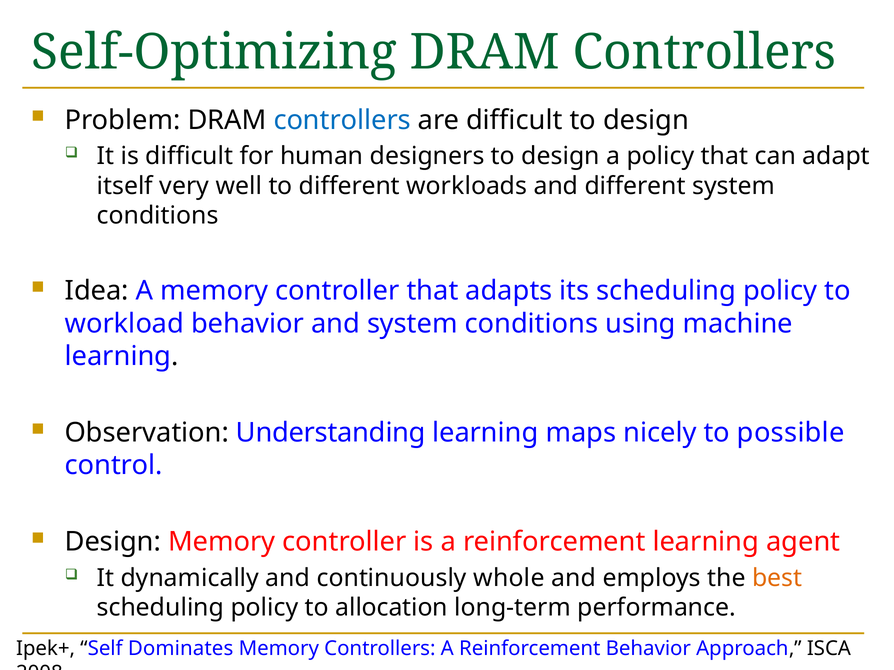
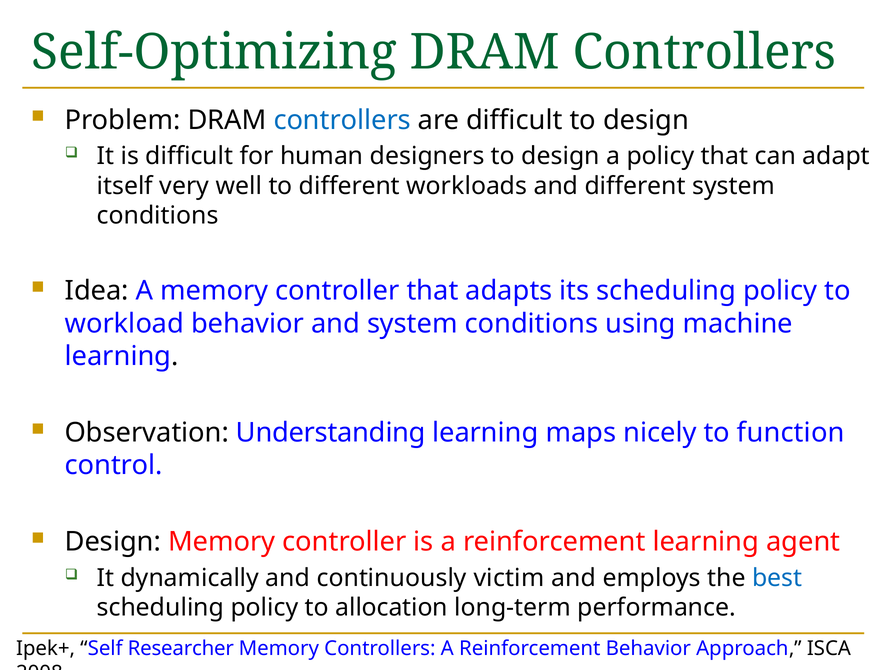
possible: possible -> function
whole: whole -> victim
best colour: orange -> blue
Dominates: Dominates -> Researcher
